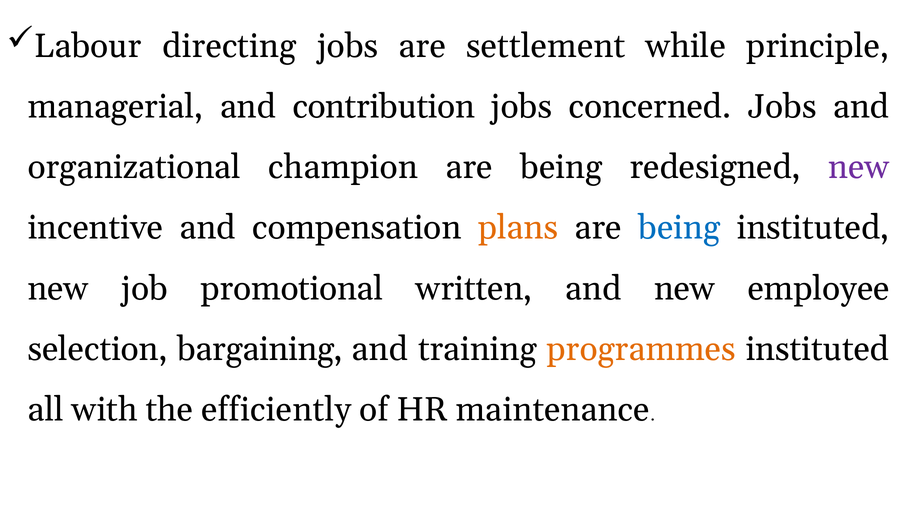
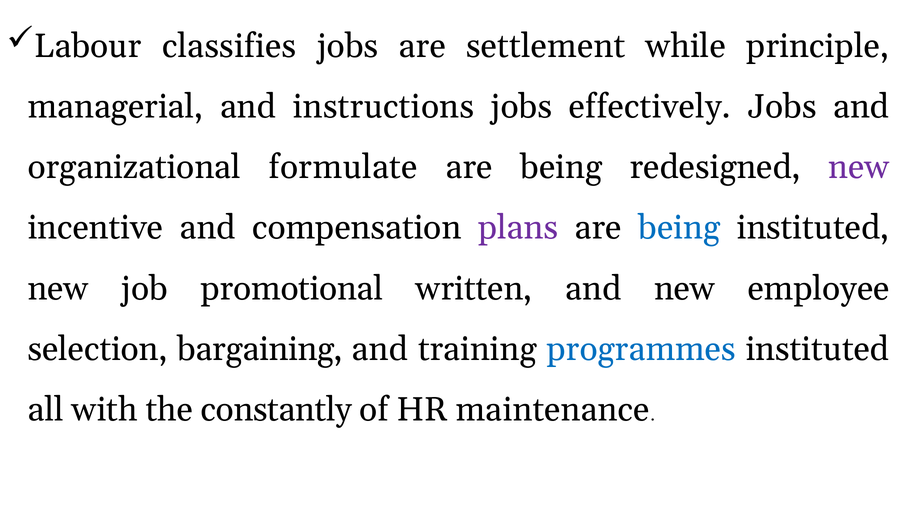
directing: directing -> classifies
contribution: contribution -> instructions
concerned: concerned -> effectively
champion: champion -> formulate
plans colour: orange -> purple
programmes colour: orange -> blue
efficiently: efficiently -> constantly
